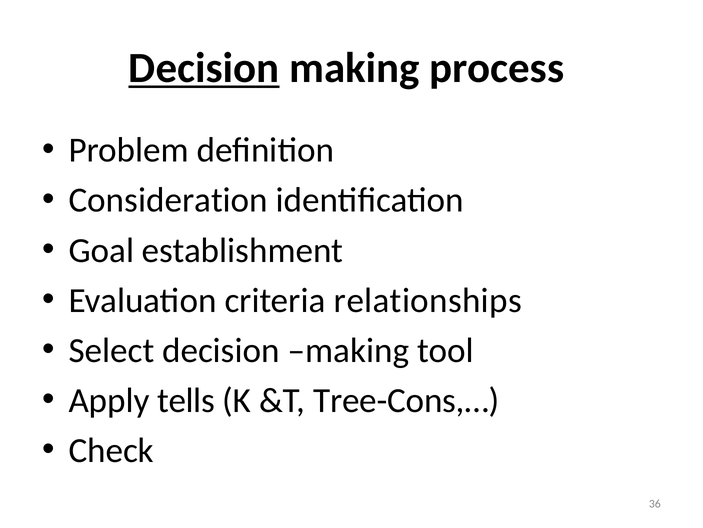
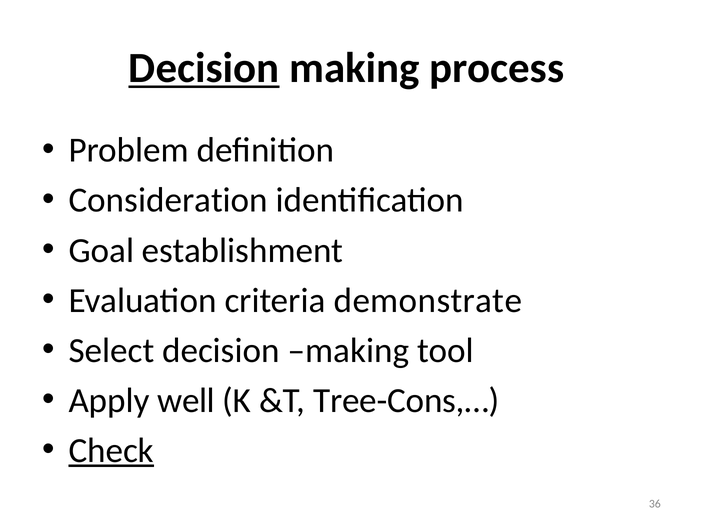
relationships: relationships -> demonstrate
tells: tells -> well
Check underline: none -> present
